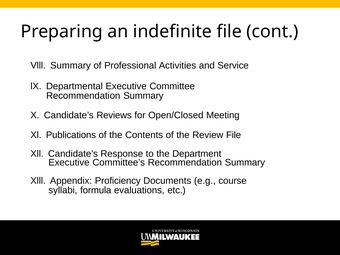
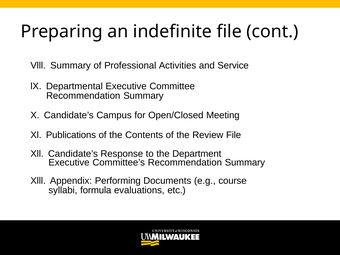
Reviews: Reviews -> Campus
Proficiency: Proficiency -> Performing
